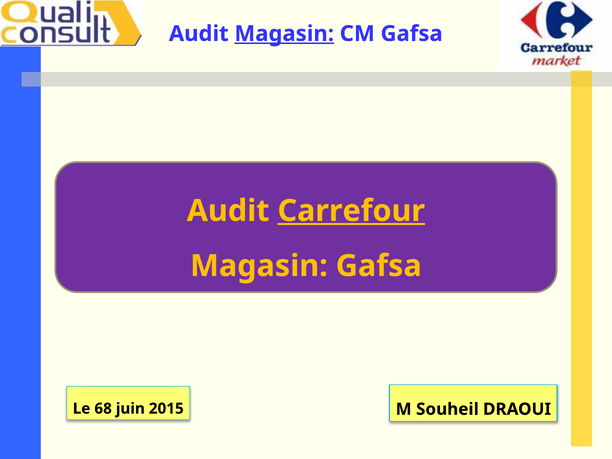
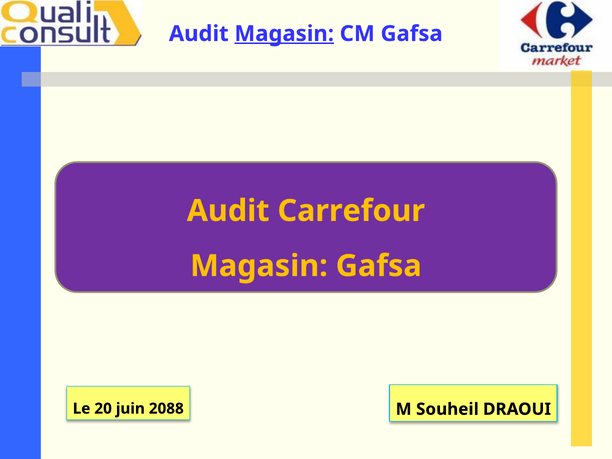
Carrefour underline: present -> none
68: 68 -> 20
2015: 2015 -> 2088
